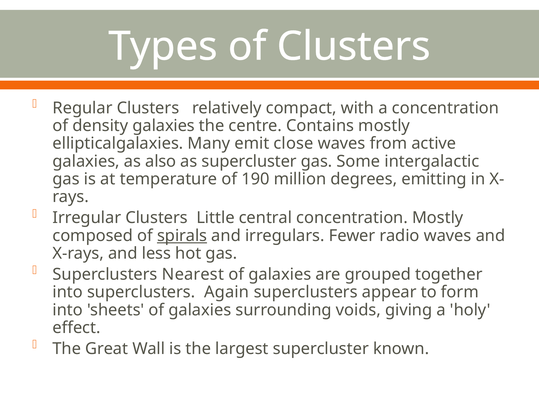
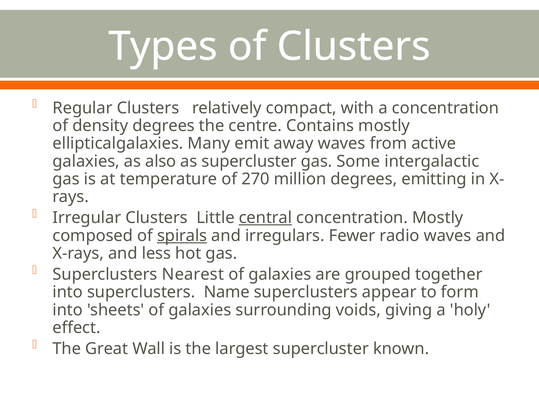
density galaxies: galaxies -> degrees
close: close -> away
190: 190 -> 270
central underline: none -> present
Again: Again -> Name
